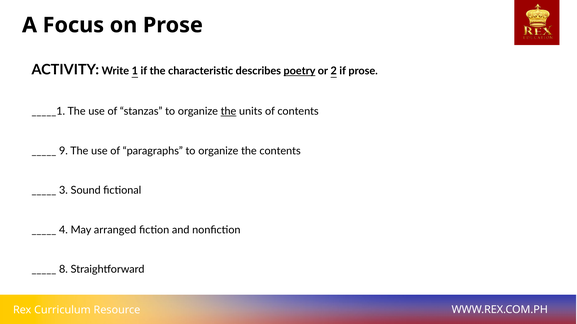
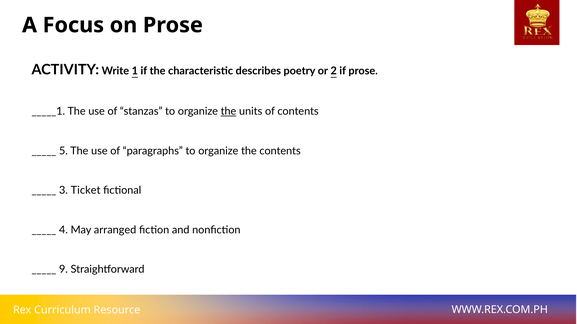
poetry underline: present -> none
9: 9 -> 5
Sound: Sound -> Ticket
8: 8 -> 9
